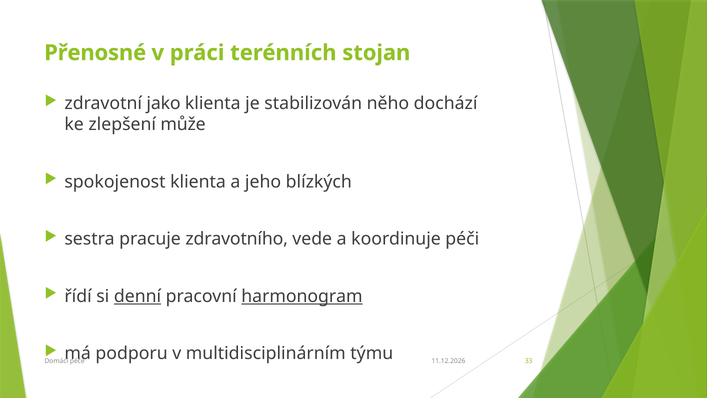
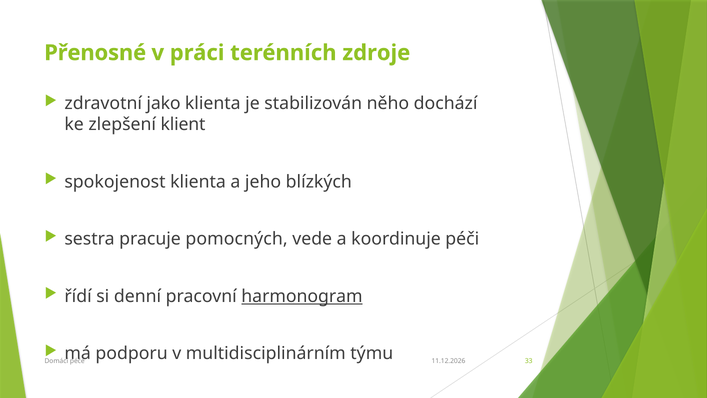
stojan: stojan -> zdroje
může: může -> klient
zdravotního: zdravotního -> pomocných
denní underline: present -> none
